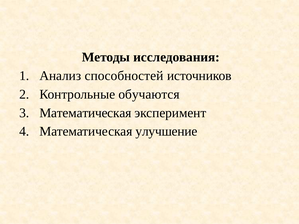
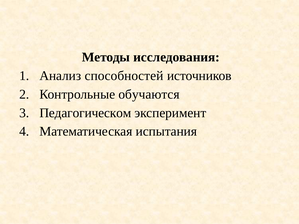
Математическая at (85, 113): Математическая -> Педагогическом
улучшение: улучшение -> испытания
